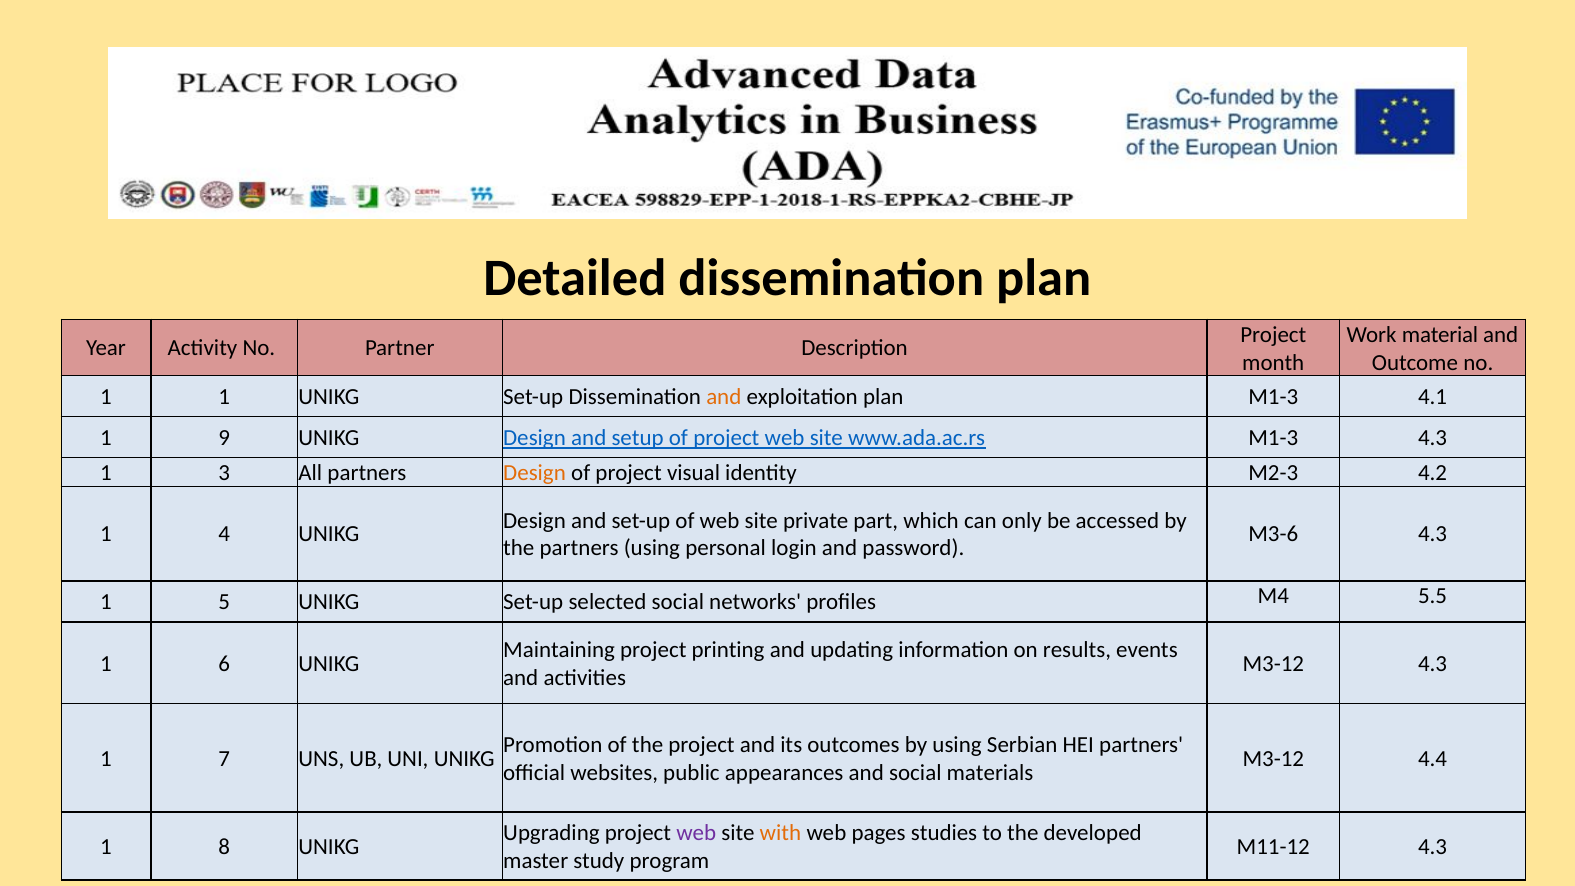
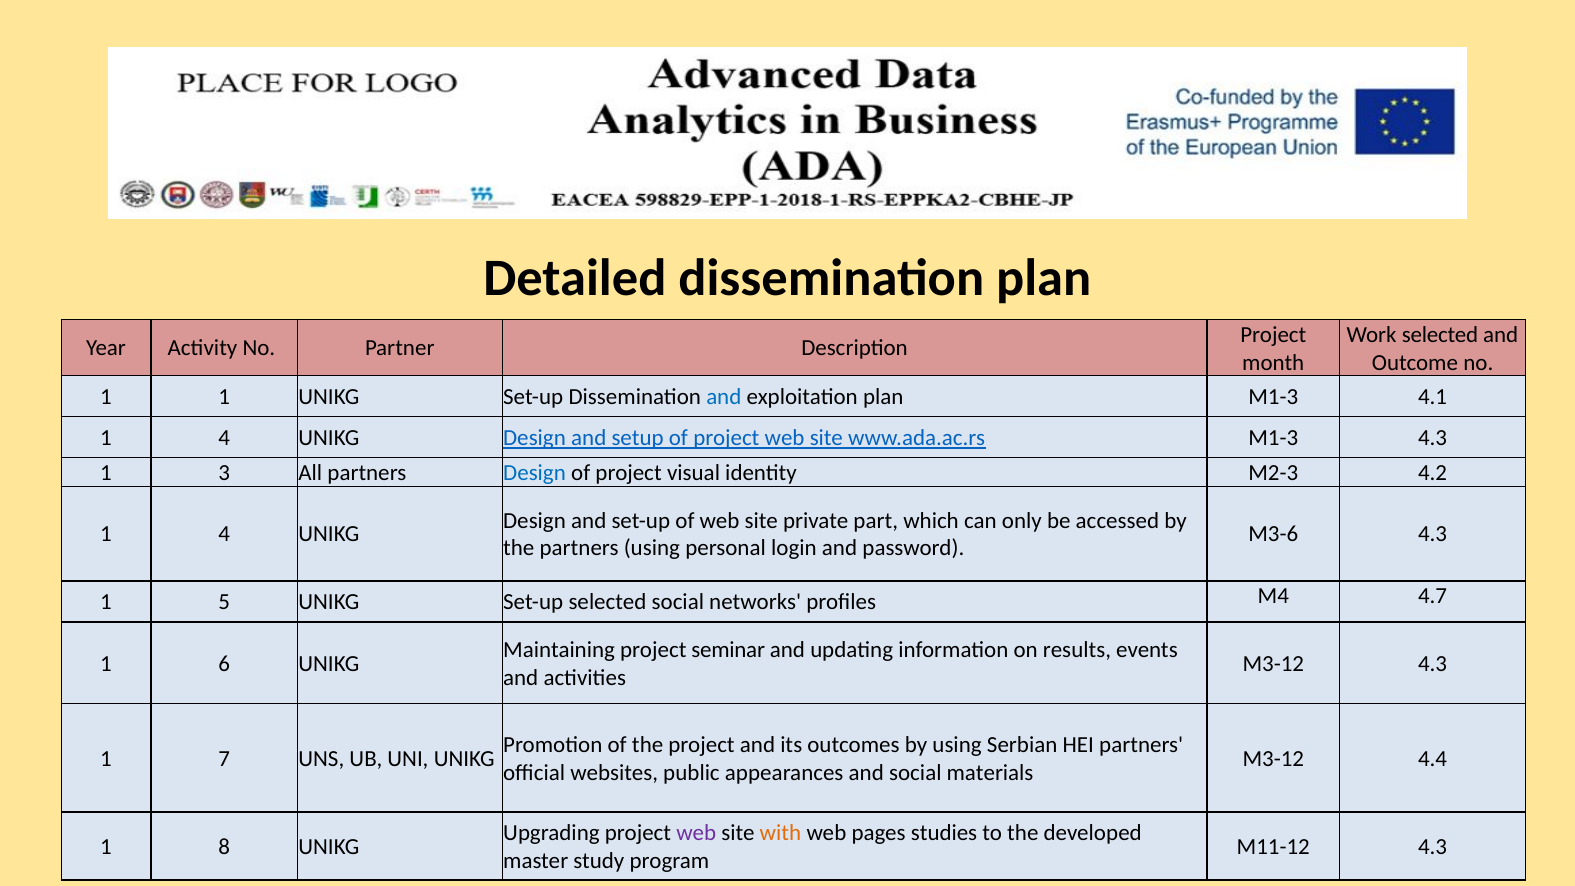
Work material: material -> selected
and at (724, 397) colour: orange -> blue
9 at (224, 438): 9 -> 4
Design at (535, 473) colour: orange -> blue
5.5: 5.5 -> 4.7
printing: printing -> seminar
